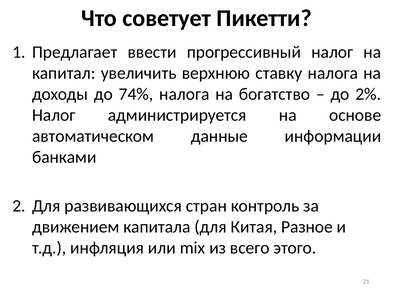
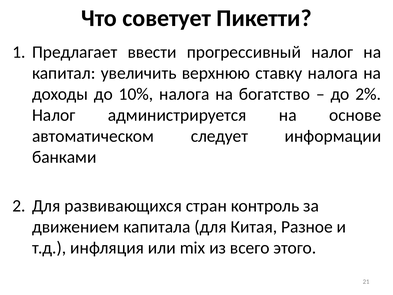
74%: 74% -> 10%
данные: данные -> следует
